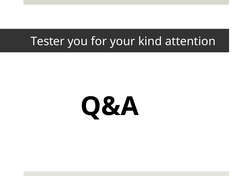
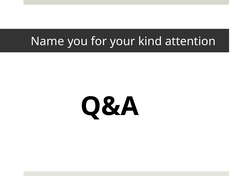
Tester: Tester -> Name
